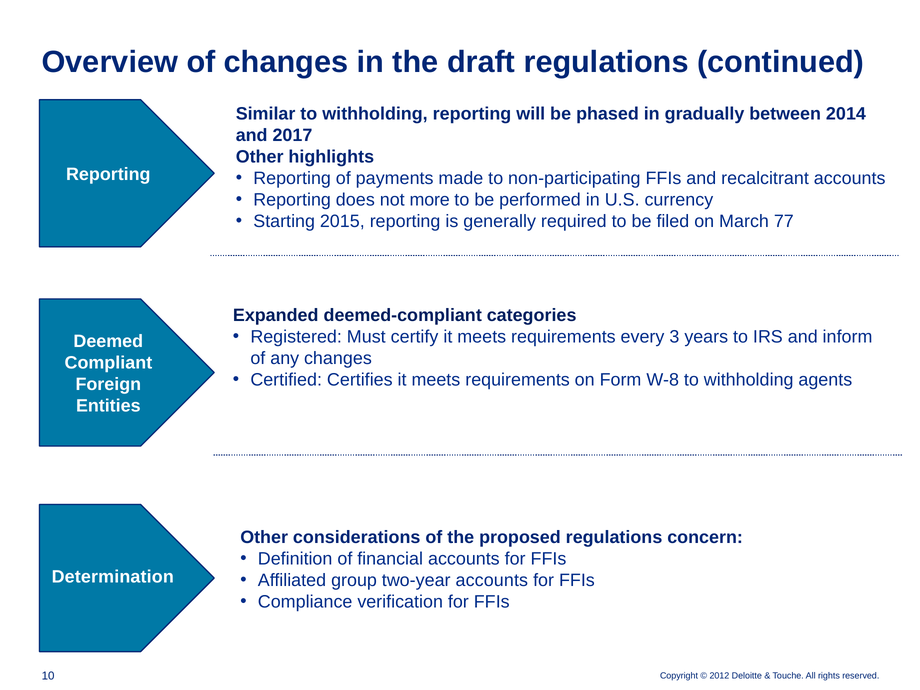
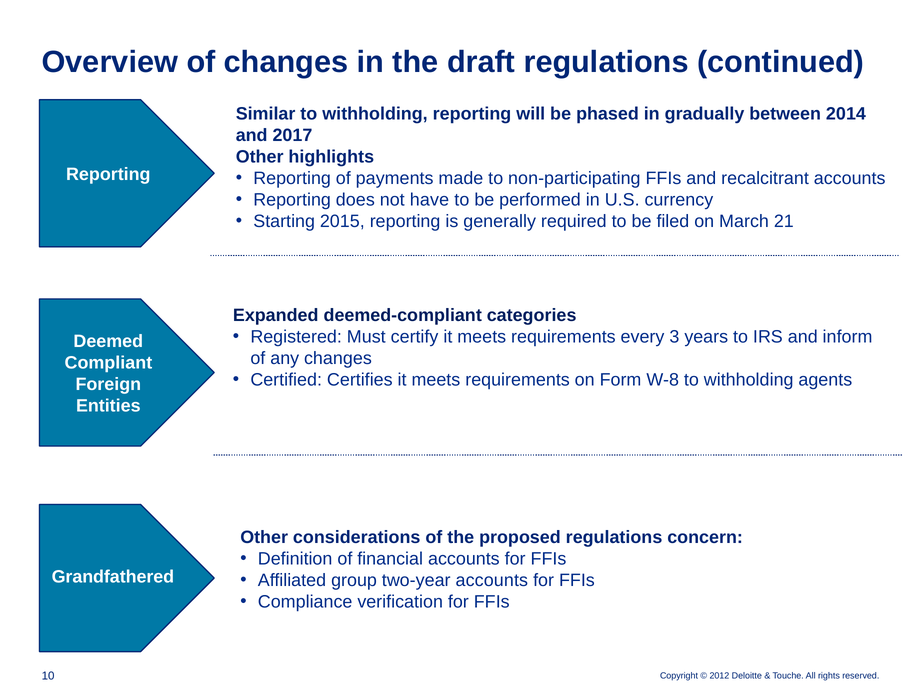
more: more -> have
77: 77 -> 21
Determination: Determination -> Grandfathered
